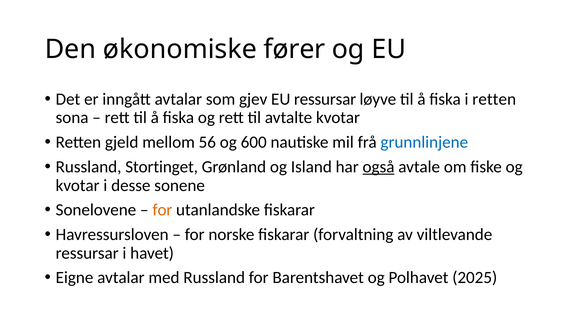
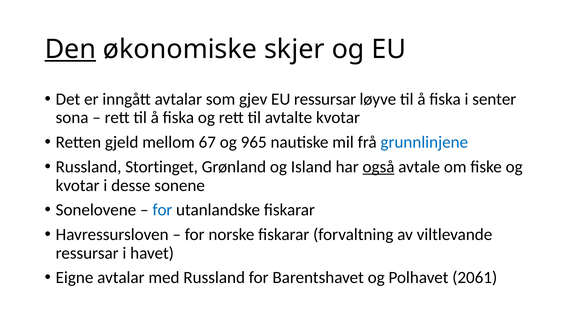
Den underline: none -> present
fører: fører -> skjer
i retten: retten -> senter
56: 56 -> 67
600: 600 -> 965
for at (162, 210) colour: orange -> blue
2025: 2025 -> 2061
